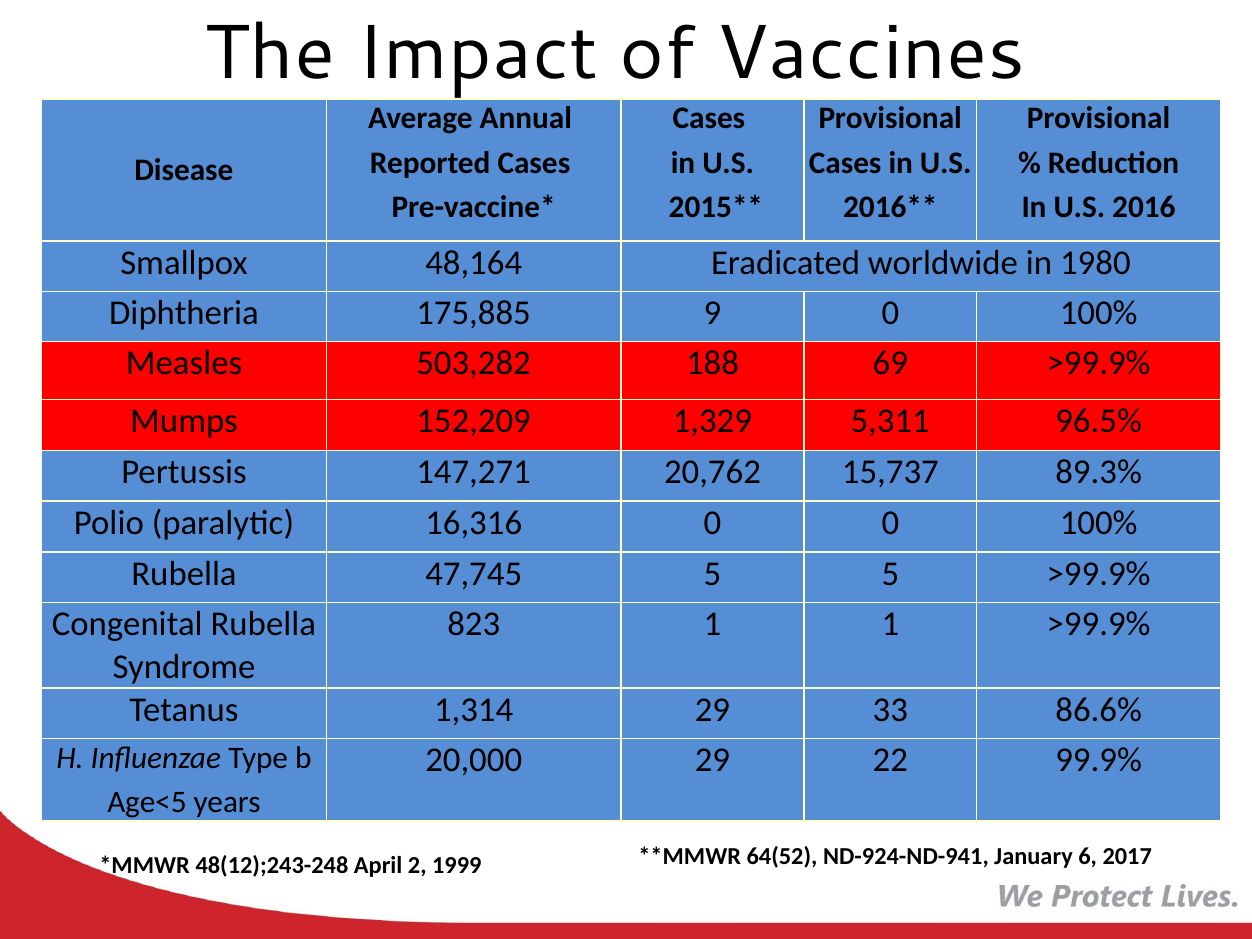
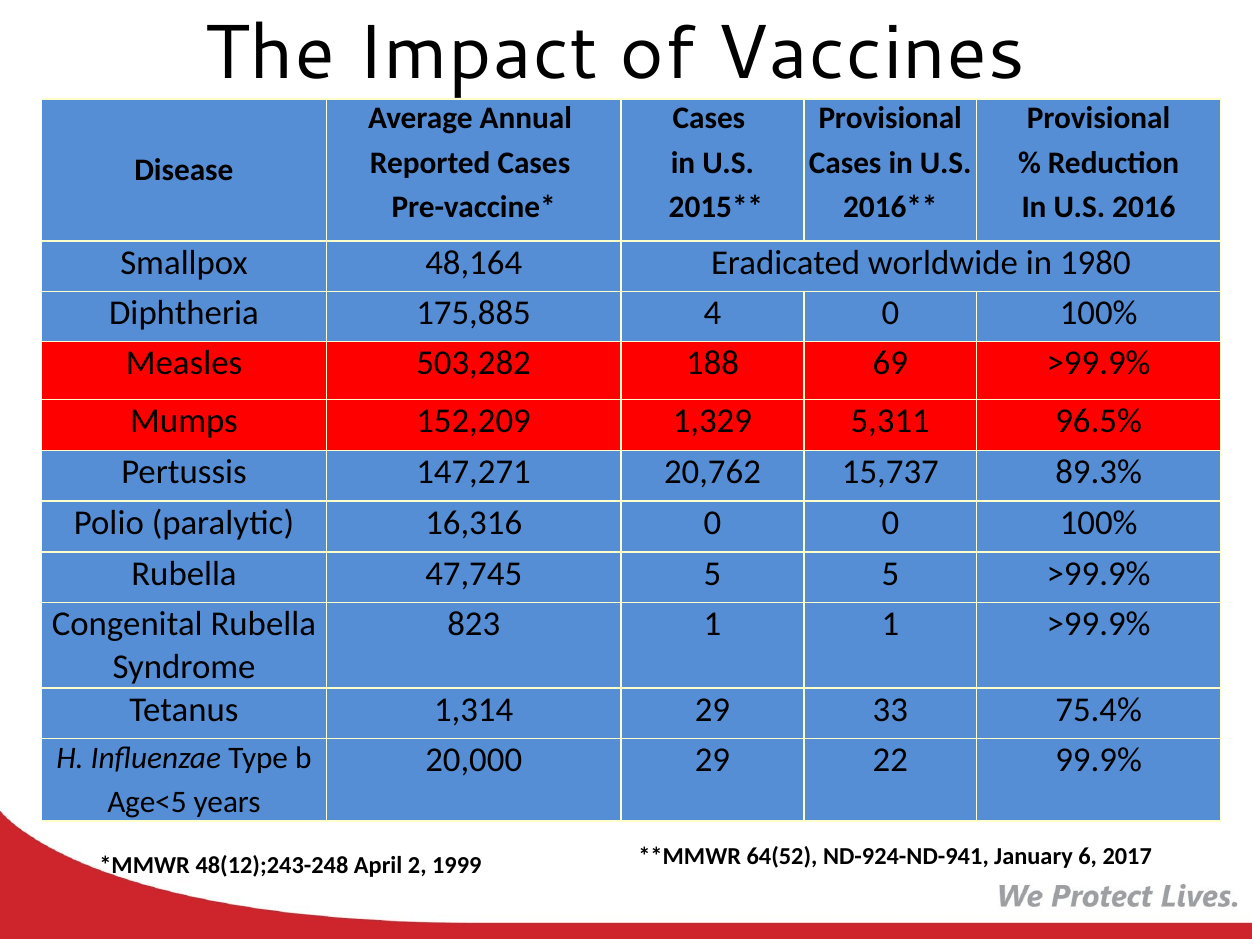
9: 9 -> 4
86.6%: 86.6% -> 75.4%
